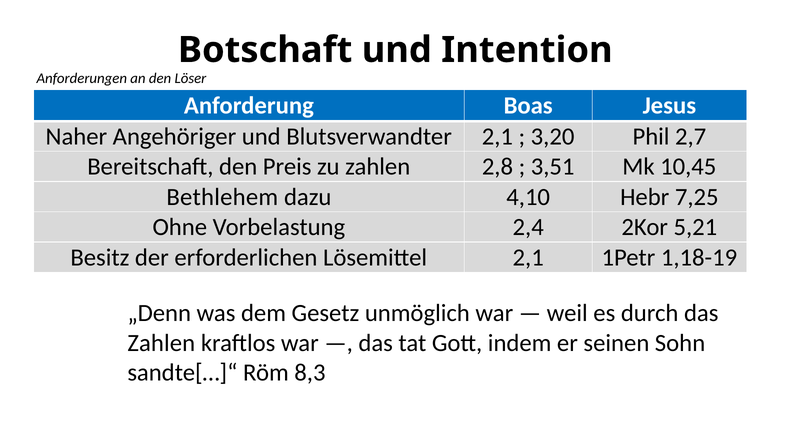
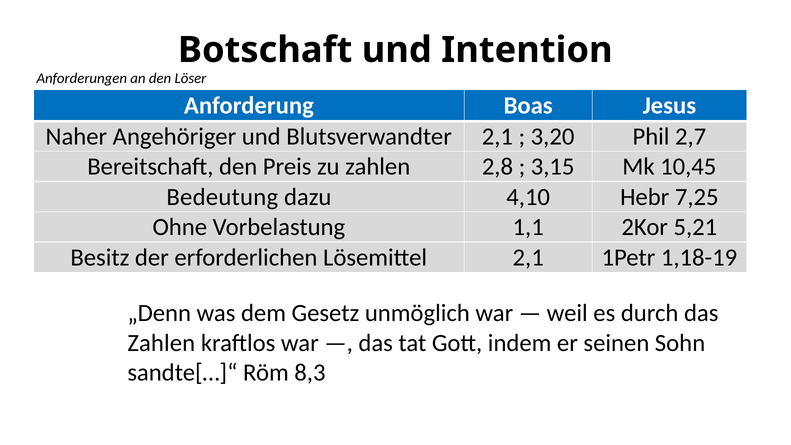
3,51: 3,51 -> 3,15
Bethlehem: Bethlehem -> Bedeutung
2,4: 2,4 -> 1,1
